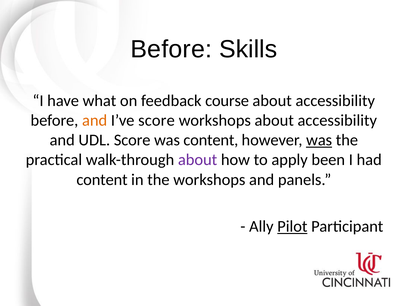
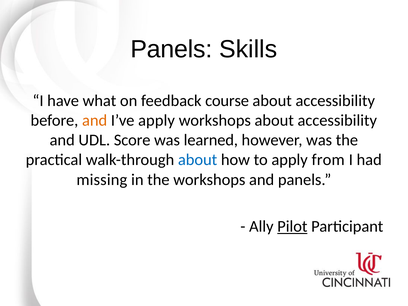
Before at (171, 49): Before -> Panels
I’ve score: score -> apply
was content: content -> learned
was at (319, 140) underline: present -> none
about at (198, 160) colour: purple -> blue
been: been -> from
content at (102, 180): content -> missing
